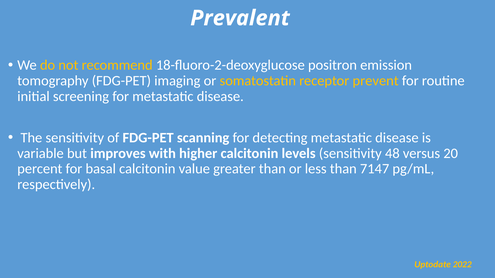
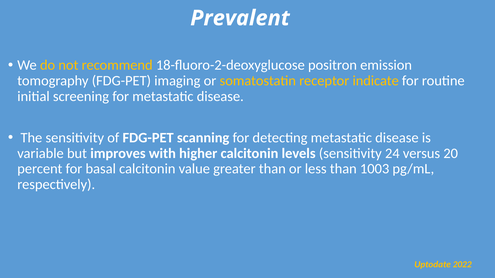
prevent: prevent -> indicate
48: 48 -> 24
7147: 7147 -> 1003
